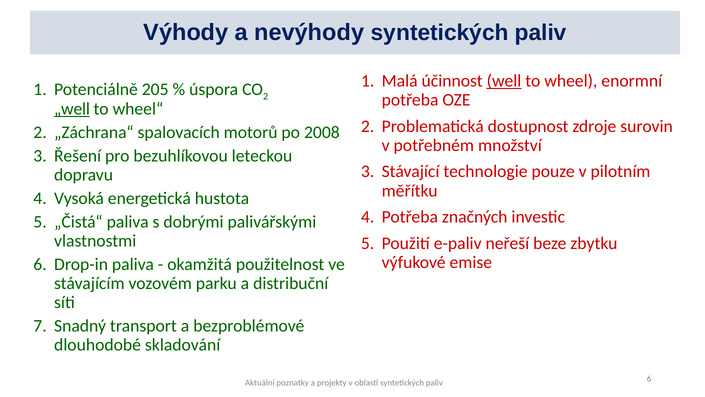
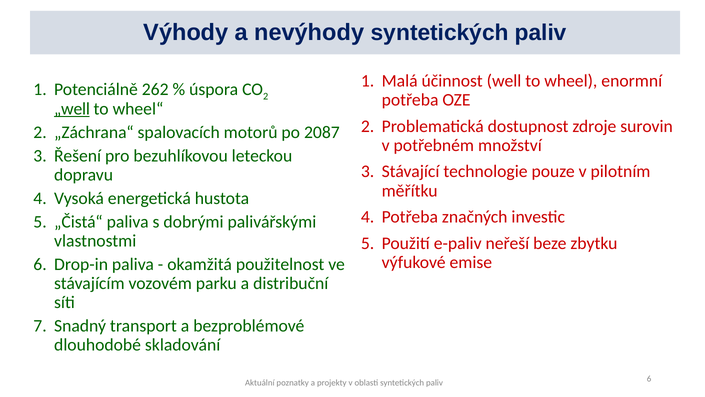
well underline: present -> none
205: 205 -> 262
2008: 2008 -> 2087
